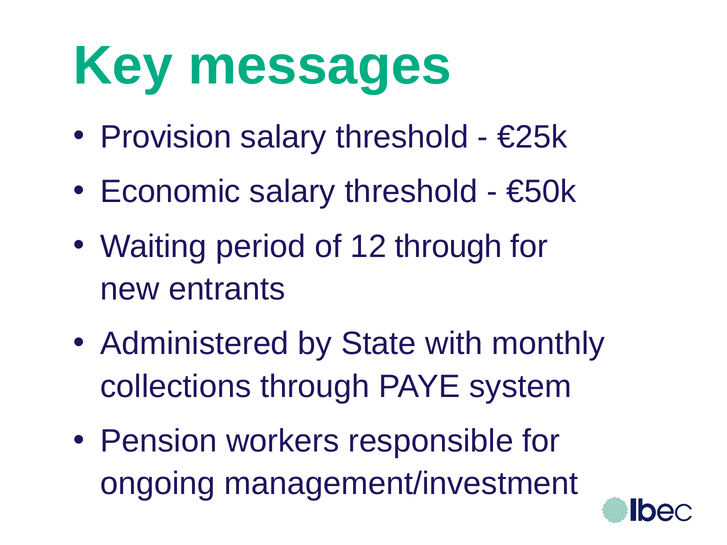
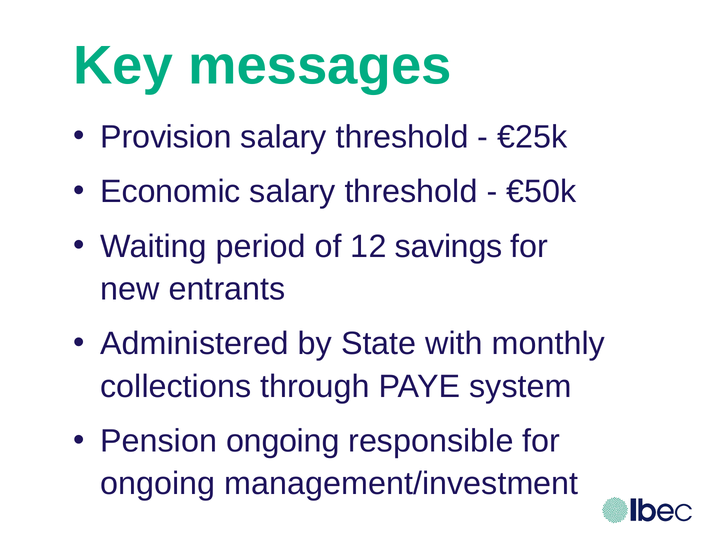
12 through: through -> savings
Pension workers: workers -> ongoing
